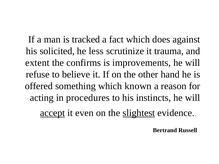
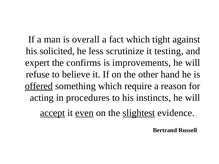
tracked: tracked -> overall
does: does -> tight
trauma: trauma -> testing
extent: extent -> expert
offered underline: none -> present
known: known -> require
even underline: none -> present
